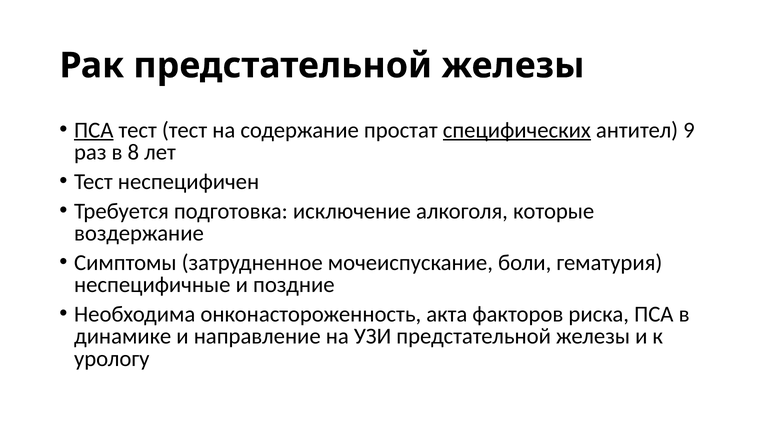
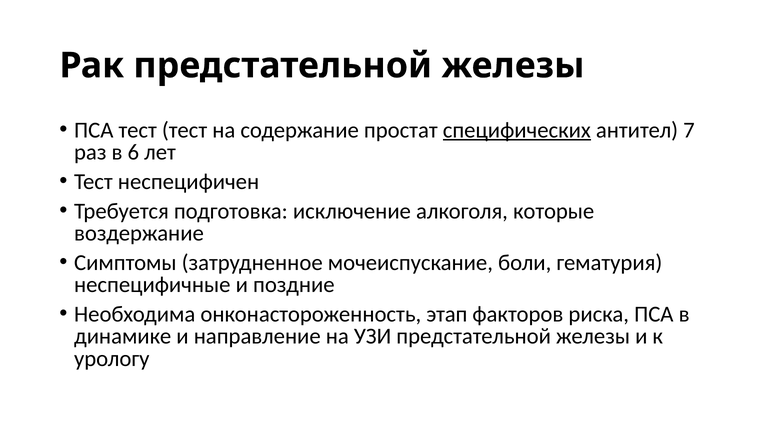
ПСА at (94, 130) underline: present -> none
9: 9 -> 7
8: 8 -> 6
акта: акта -> этап
